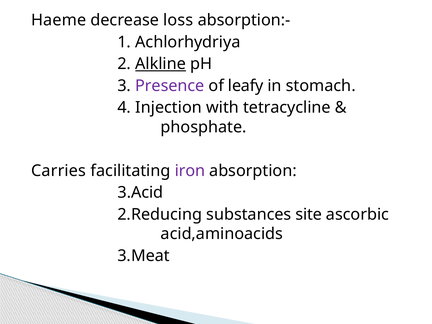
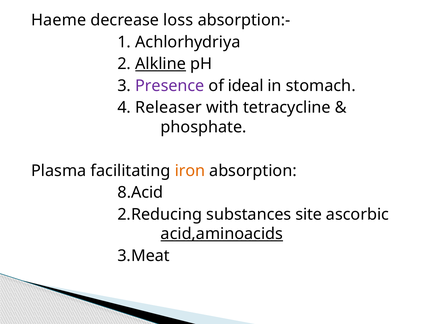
leafy: leafy -> ideal
Injection: Injection -> Releaser
Carries: Carries -> Plasma
iron colour: purple -> orange
3.Acid: 3.Acid -> 8.Acid
acid,aminoacids underline: none -> present
